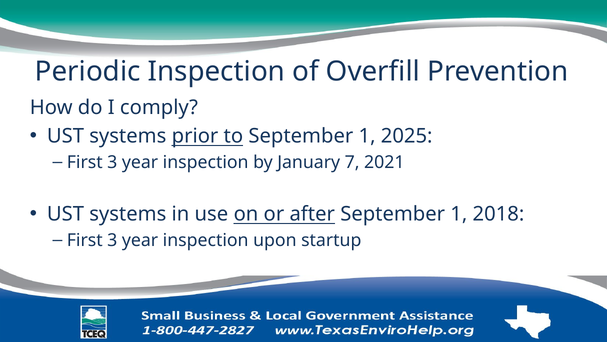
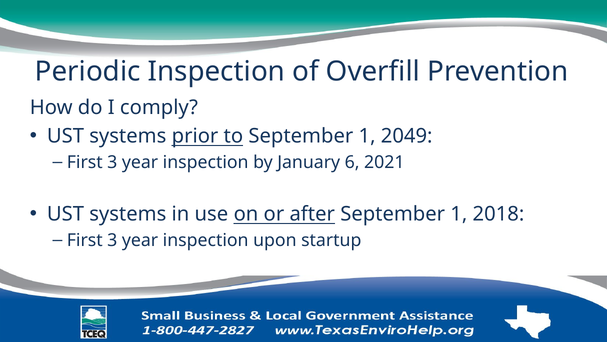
2025: 2025 -> 2049
7: 7 -> 6
